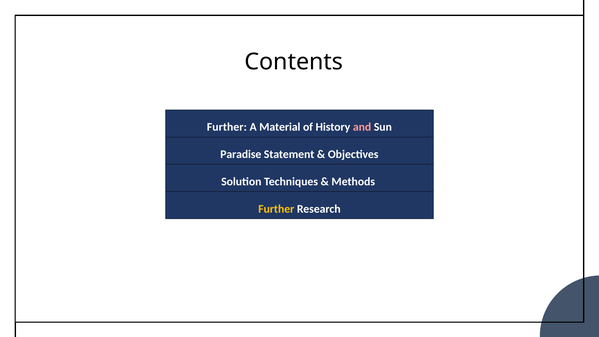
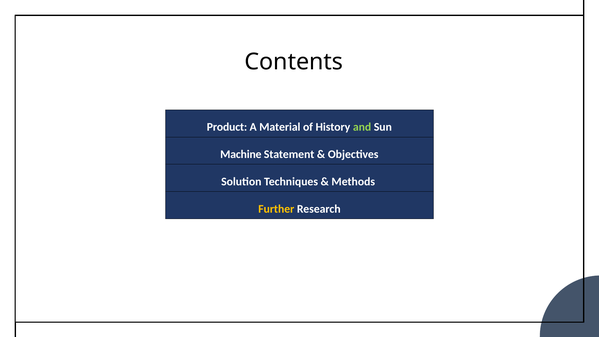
Further at (227, 127): Further -> Product
and colour: pink -> light green
Paradise: Paradise -> Machine
